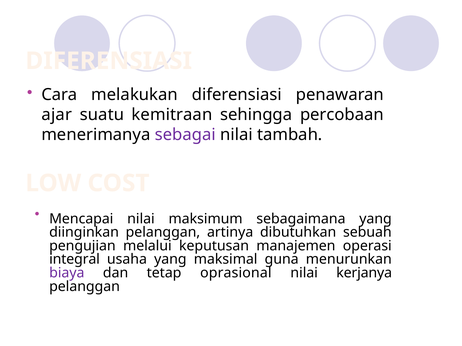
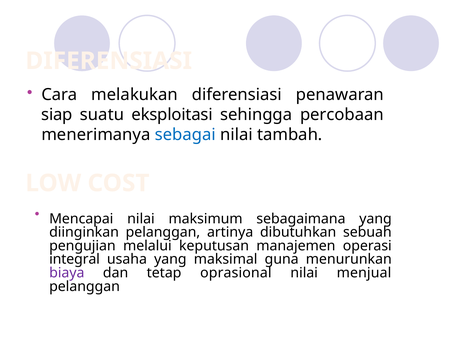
ajar: ajar -> siap
kemitraan: kemitraan -> eksploitasi
sebagai colour: purple -> blue
kerjanya: kerjanya -> menjual
